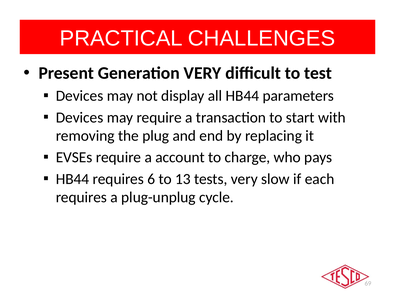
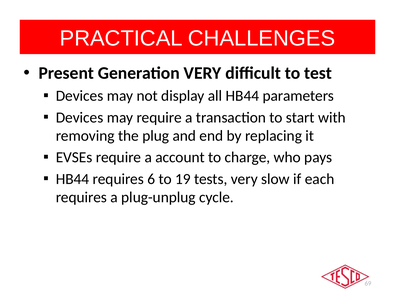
13: 13 -> 19
